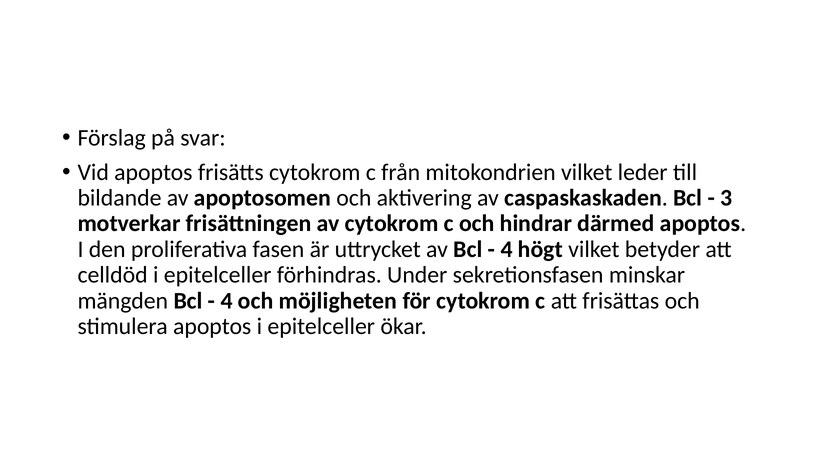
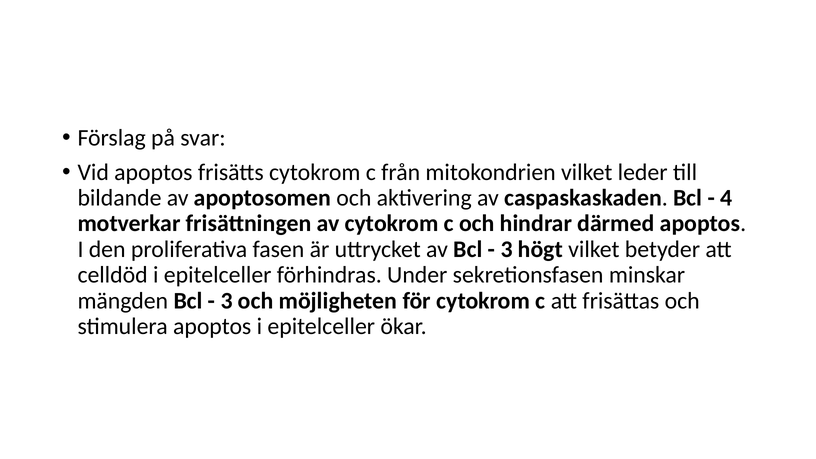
3: 3 -> 4
4 at (507, 249): 4 -> 3
4 at (227, 301): 4 -> 3
